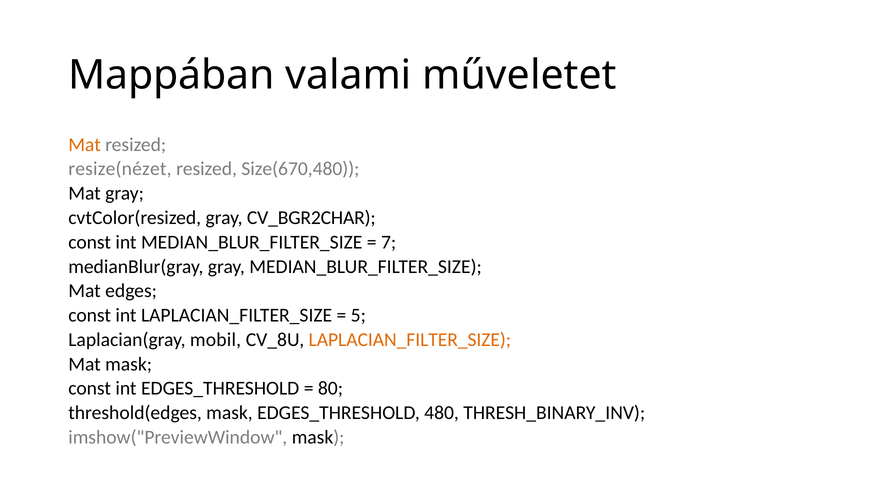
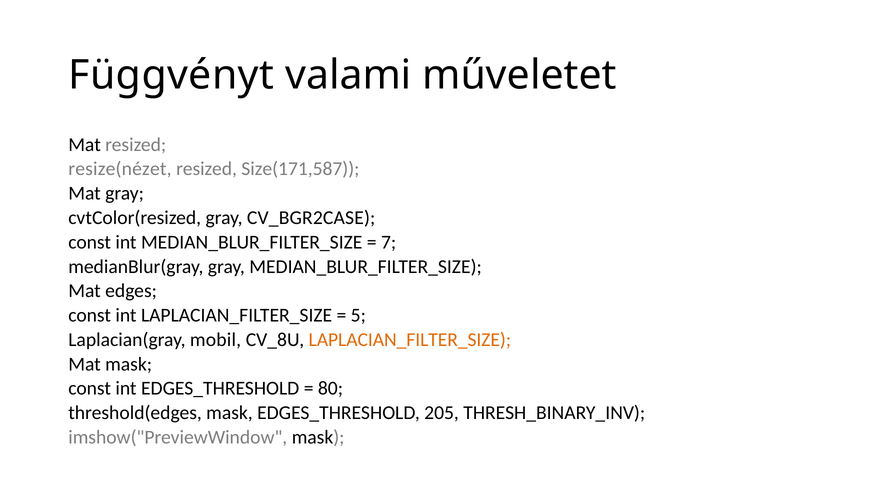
Mappában: Mappában -> Függvényt
Mat at (85, 145) colour: orange -> black
Size(670,480: Size(670,480 -> Size(171,587
CV_BGR2CHAR: CV_BGR2CHAR -> CV_BGR2CASE
480: 480 -> 205
